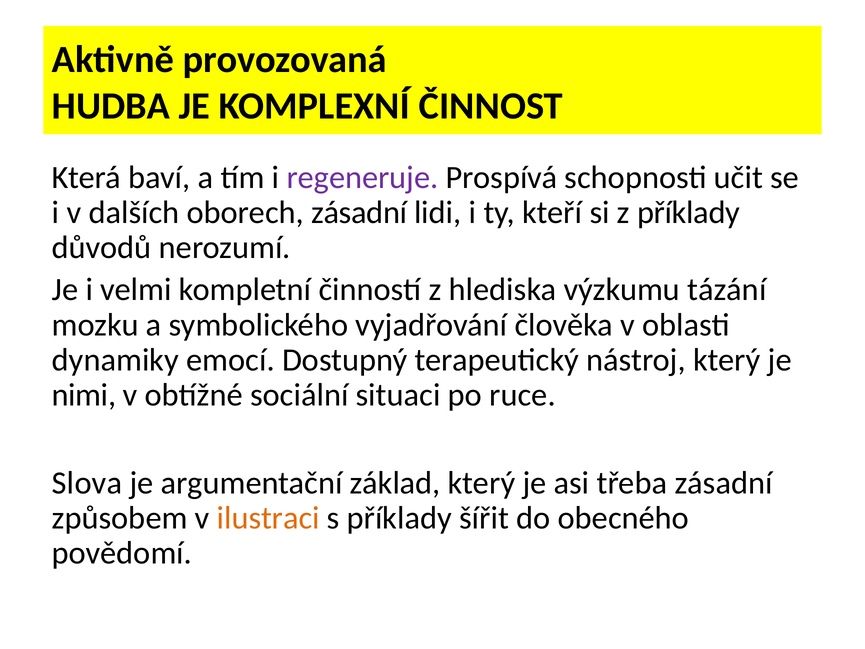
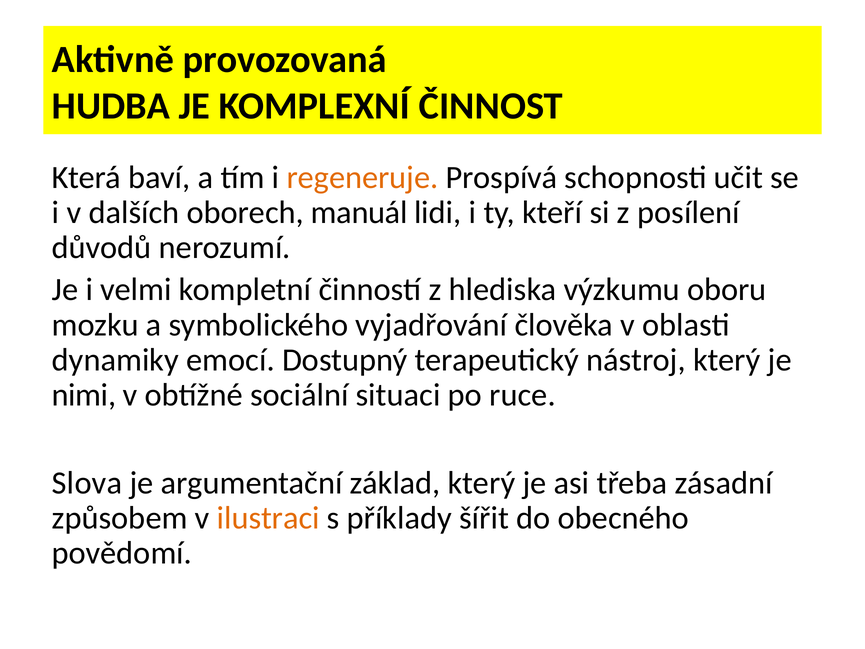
regeneruje colour: purple -> orange
oborech zásadní: zásadní -> manuál
z příklady: příklady -> posílení
tázání: tázání -> oboru
